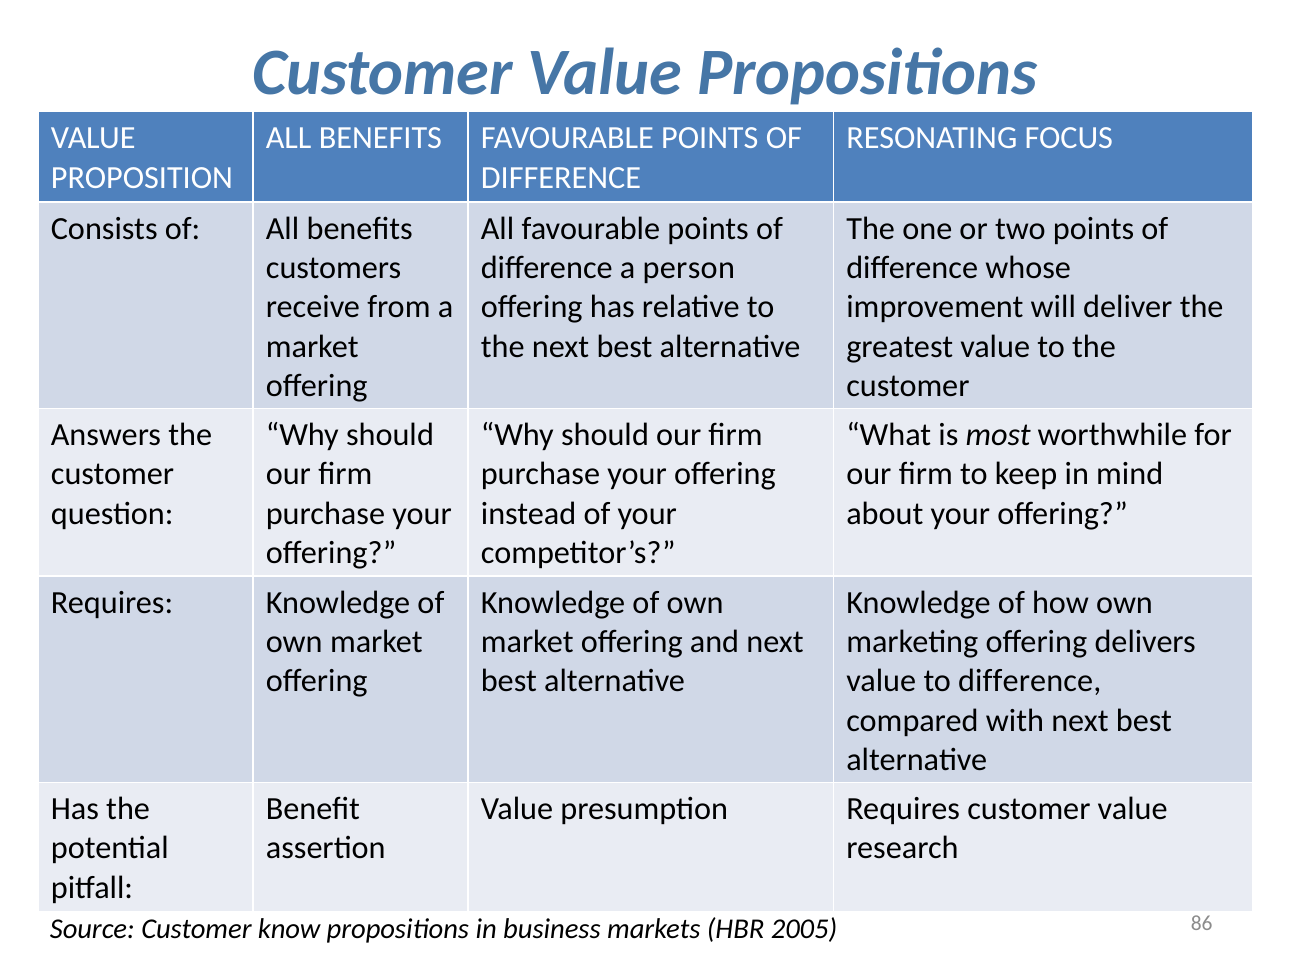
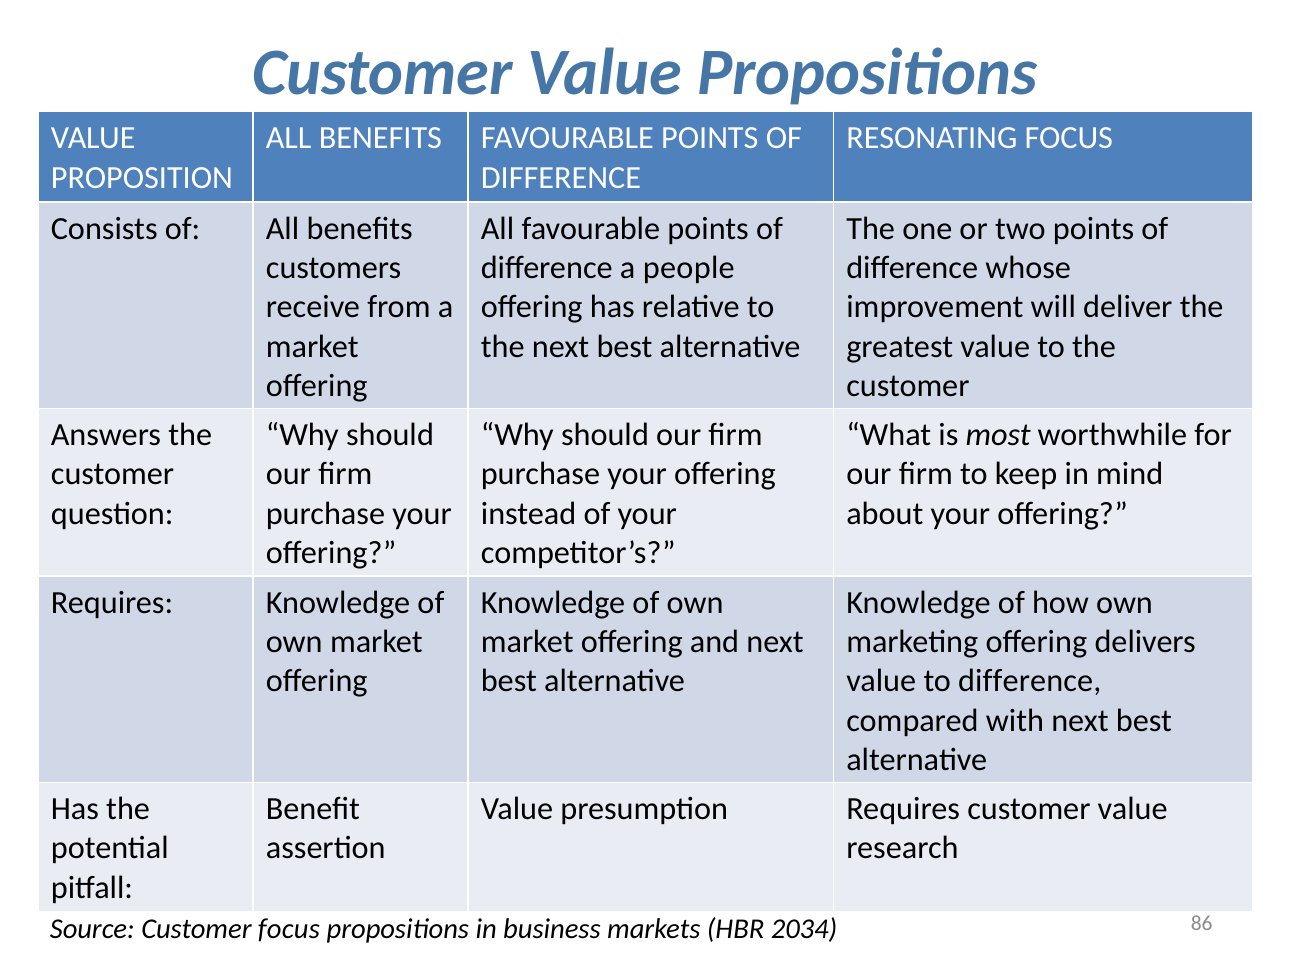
person: person -> people
Customer know: know -> focus
2005: 2005 -> 2034
